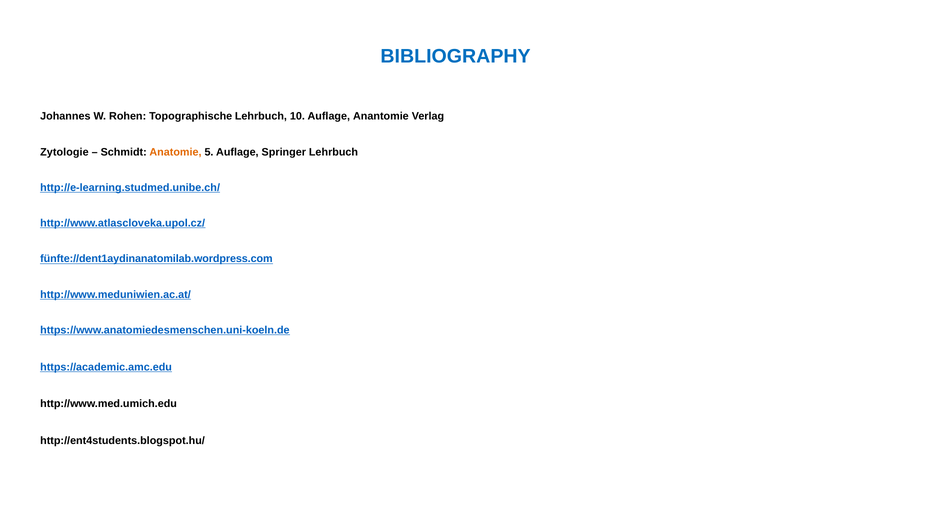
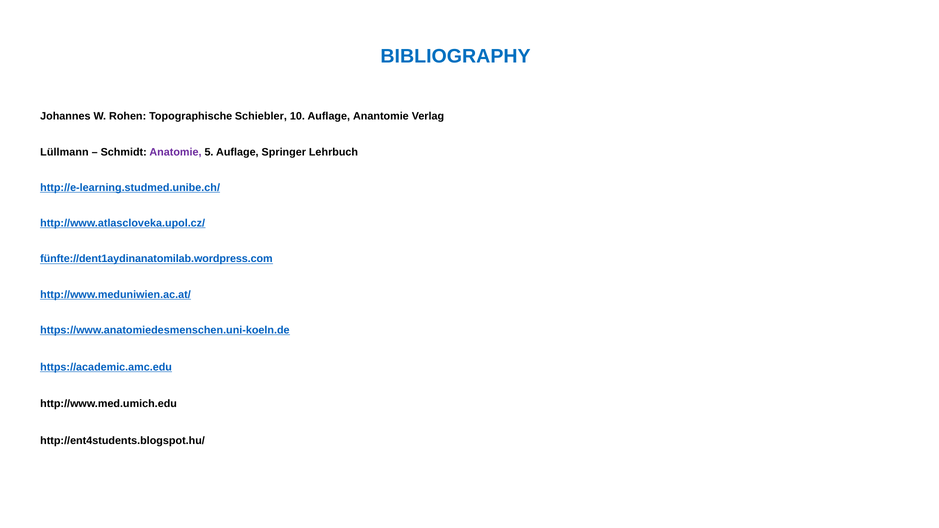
Topographische Lehrbuch: Lehrbuch -> Schiebler
Zytologie: Zytologie -> Lüllmann
Anatomie colour: orange -> purple
